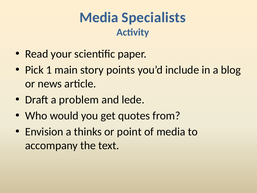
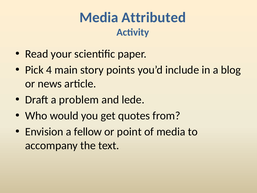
Specialists: Specialists -> Attributed
1: 1 -> 4
thinks: thinks -> fellow
